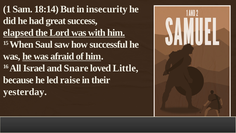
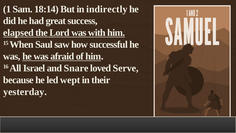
insecurity: insecurity -> indirectly
Little: Little -> Serve
raise: raise -> wept
